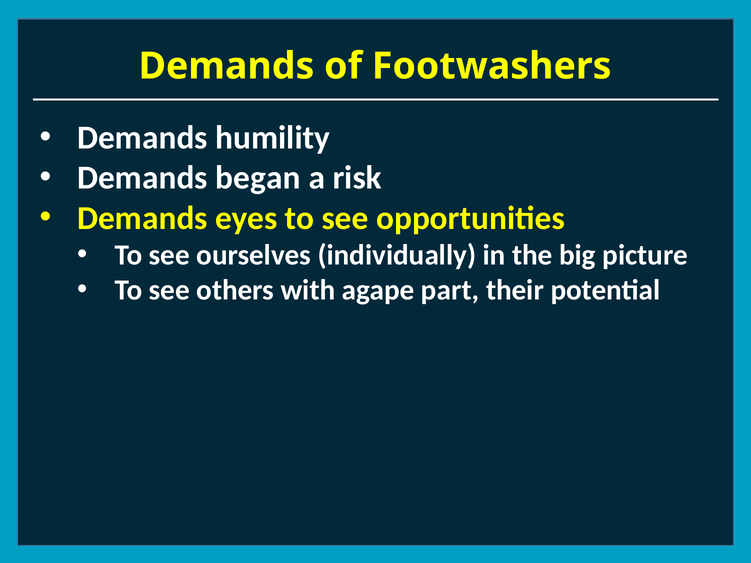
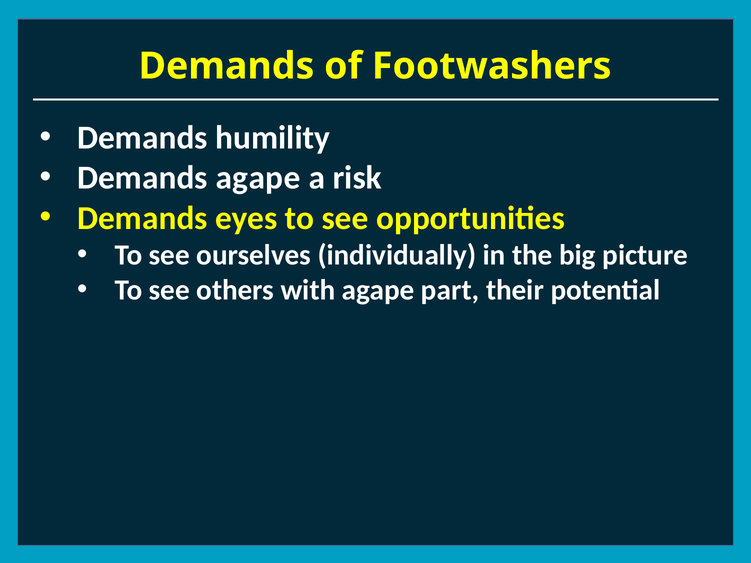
Demands began: began -> agape
